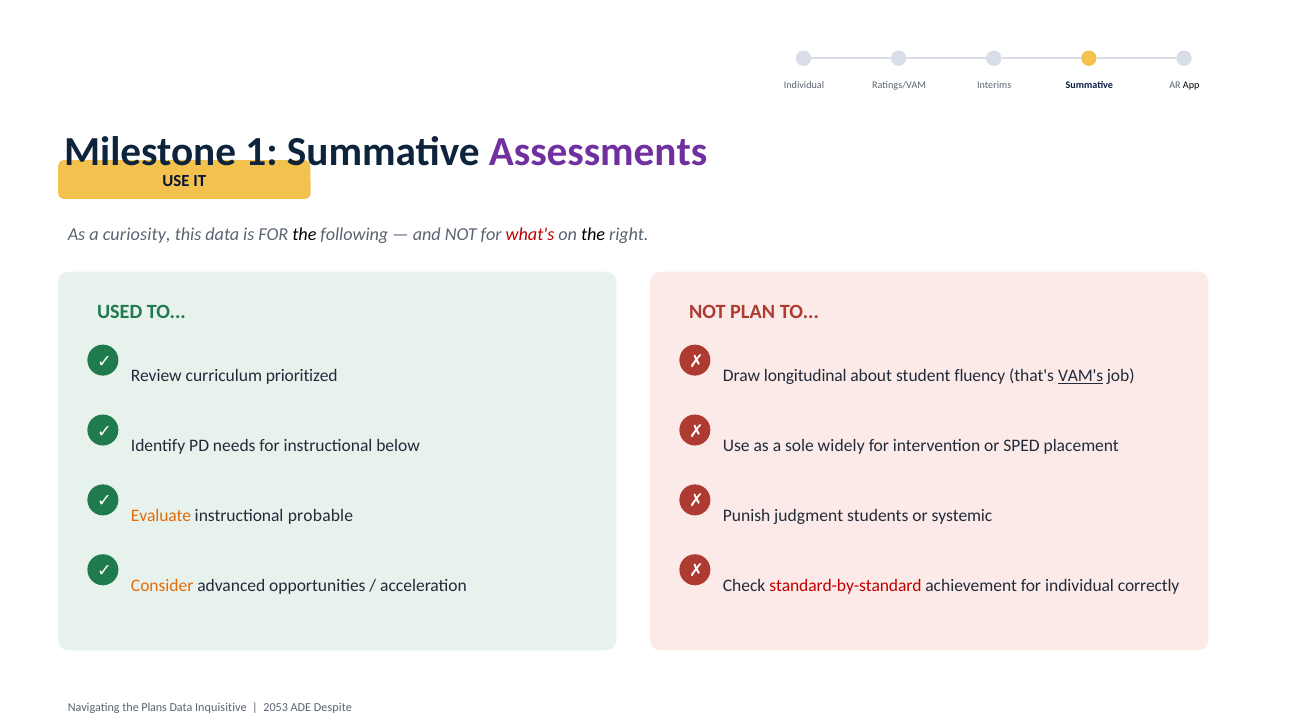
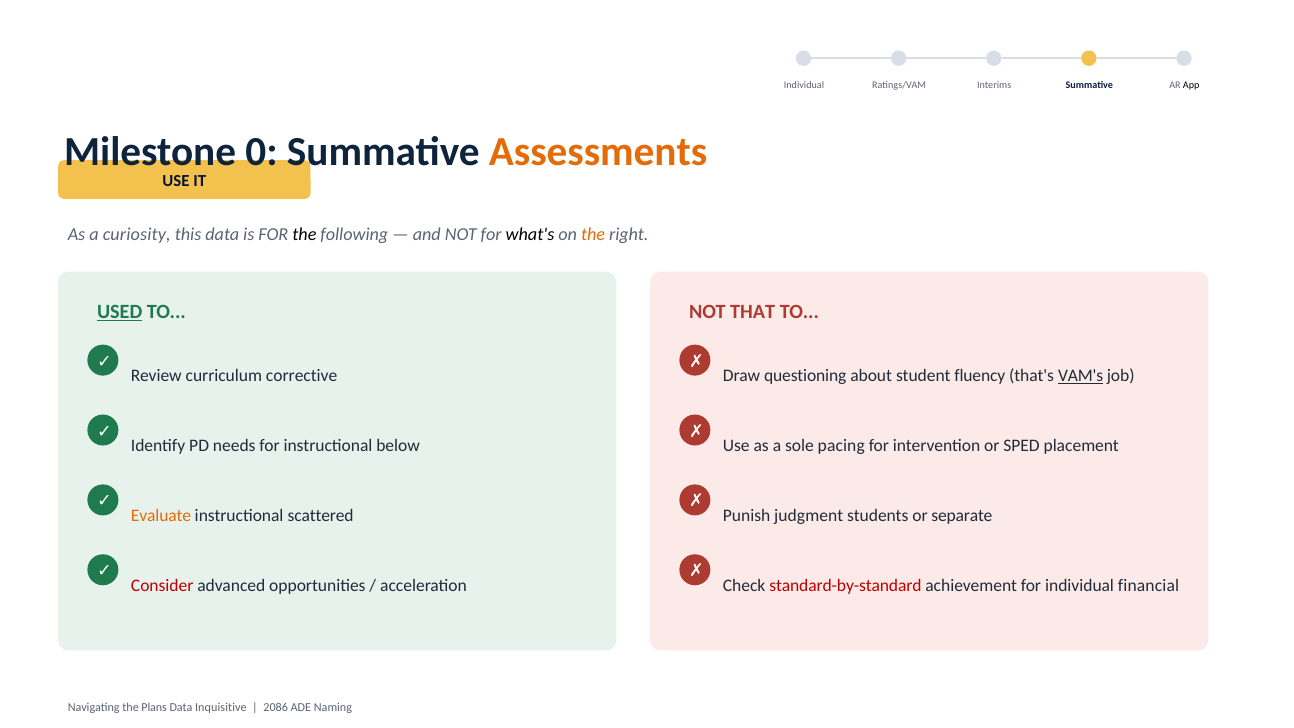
1: 1 -> 0
Assessments colour: purple -> orange
what's colour: red -> black
the at (593, 234) colour: black -> orange
USED underline: none -> present
PLAN: PLAN -> THAT
prioritized: prioritized -> corrective
longitudinal: longitudinal -> questioning
widely: widely -> pacing
probable: probable -> scattered
systemic: systemic -> separate
Consider colour: orange -> red
correctly: correctly -> financial
2053: 2053 -> 2086
Despite: Despite -> Naming
